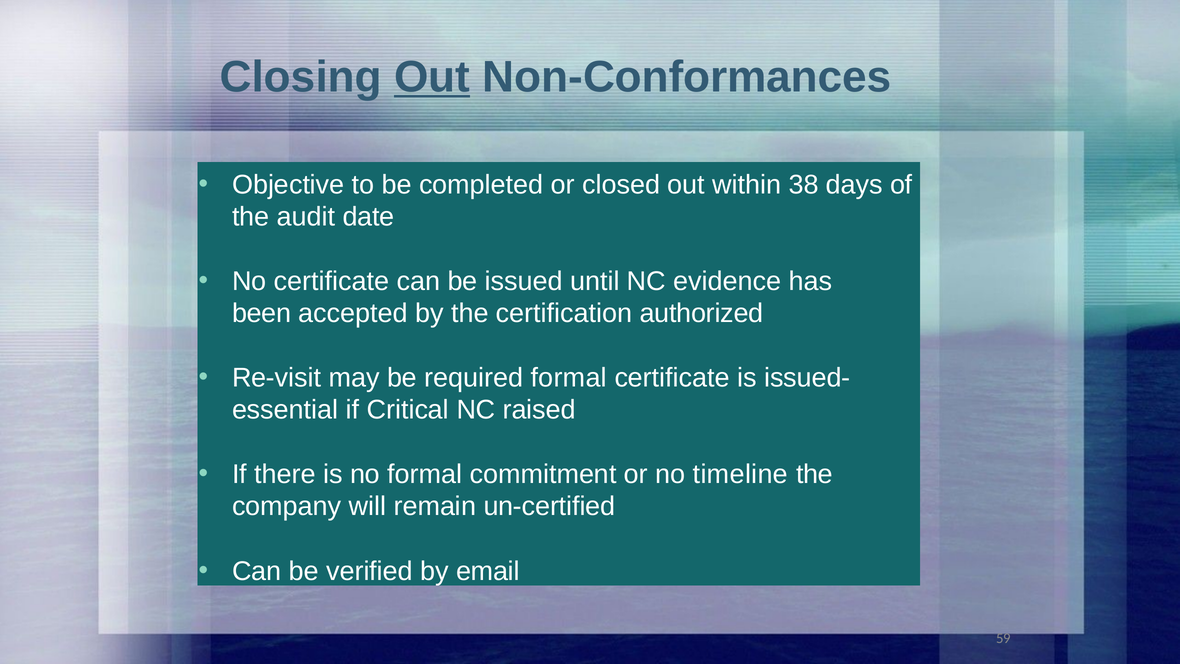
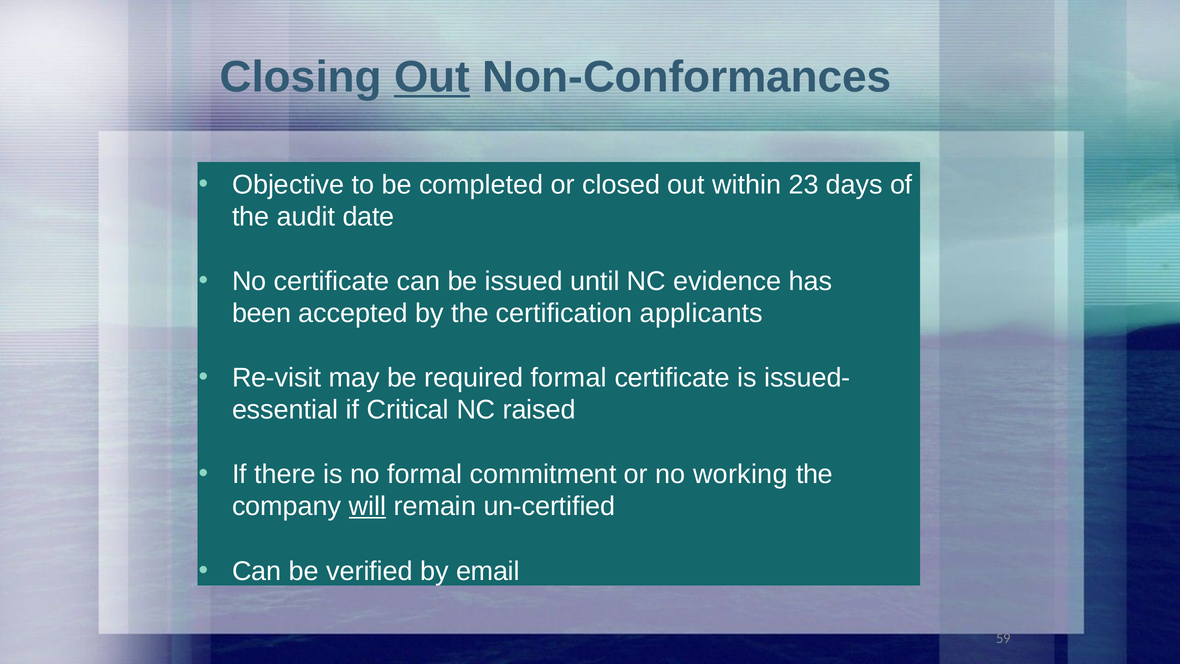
38: 38 -> 23
authorized: authorized -> applicants
timeline: timeline -> working
will underline: none -> present
